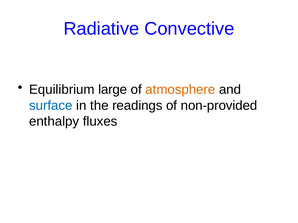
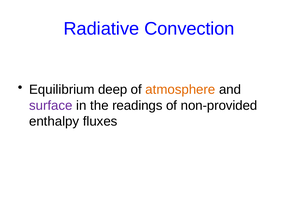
Convective: Convective -> Convection
large: large -> deep
surface colour: blue -> purple
